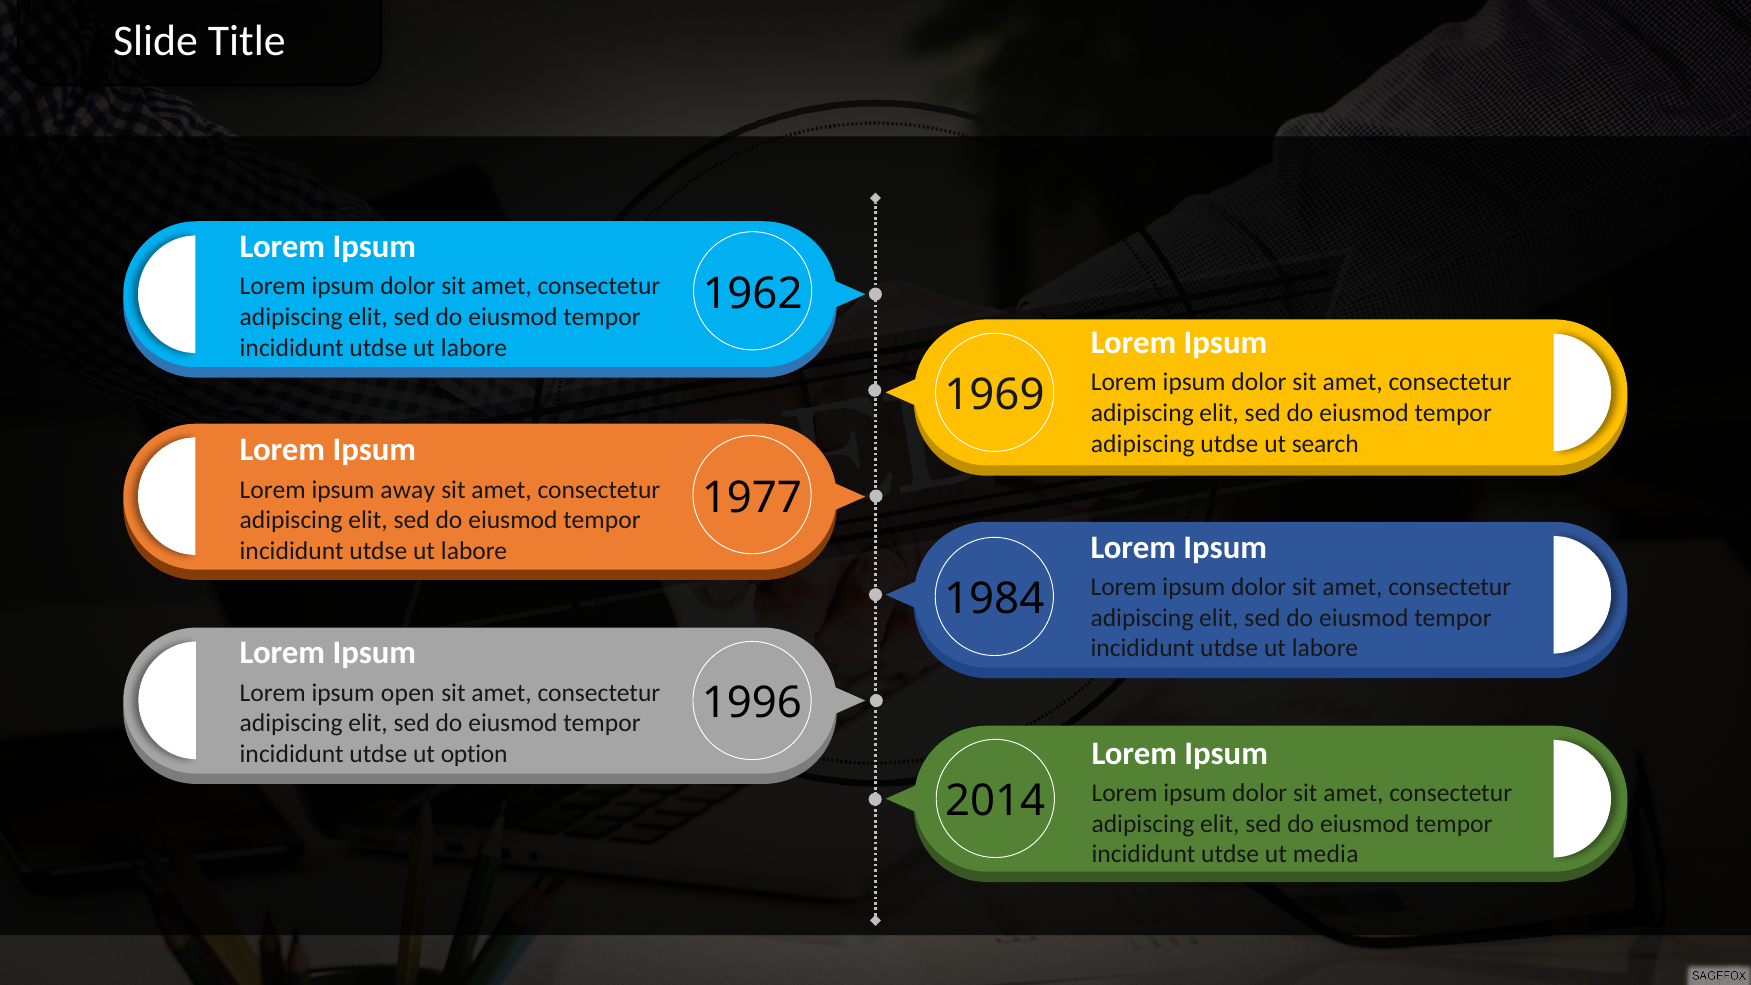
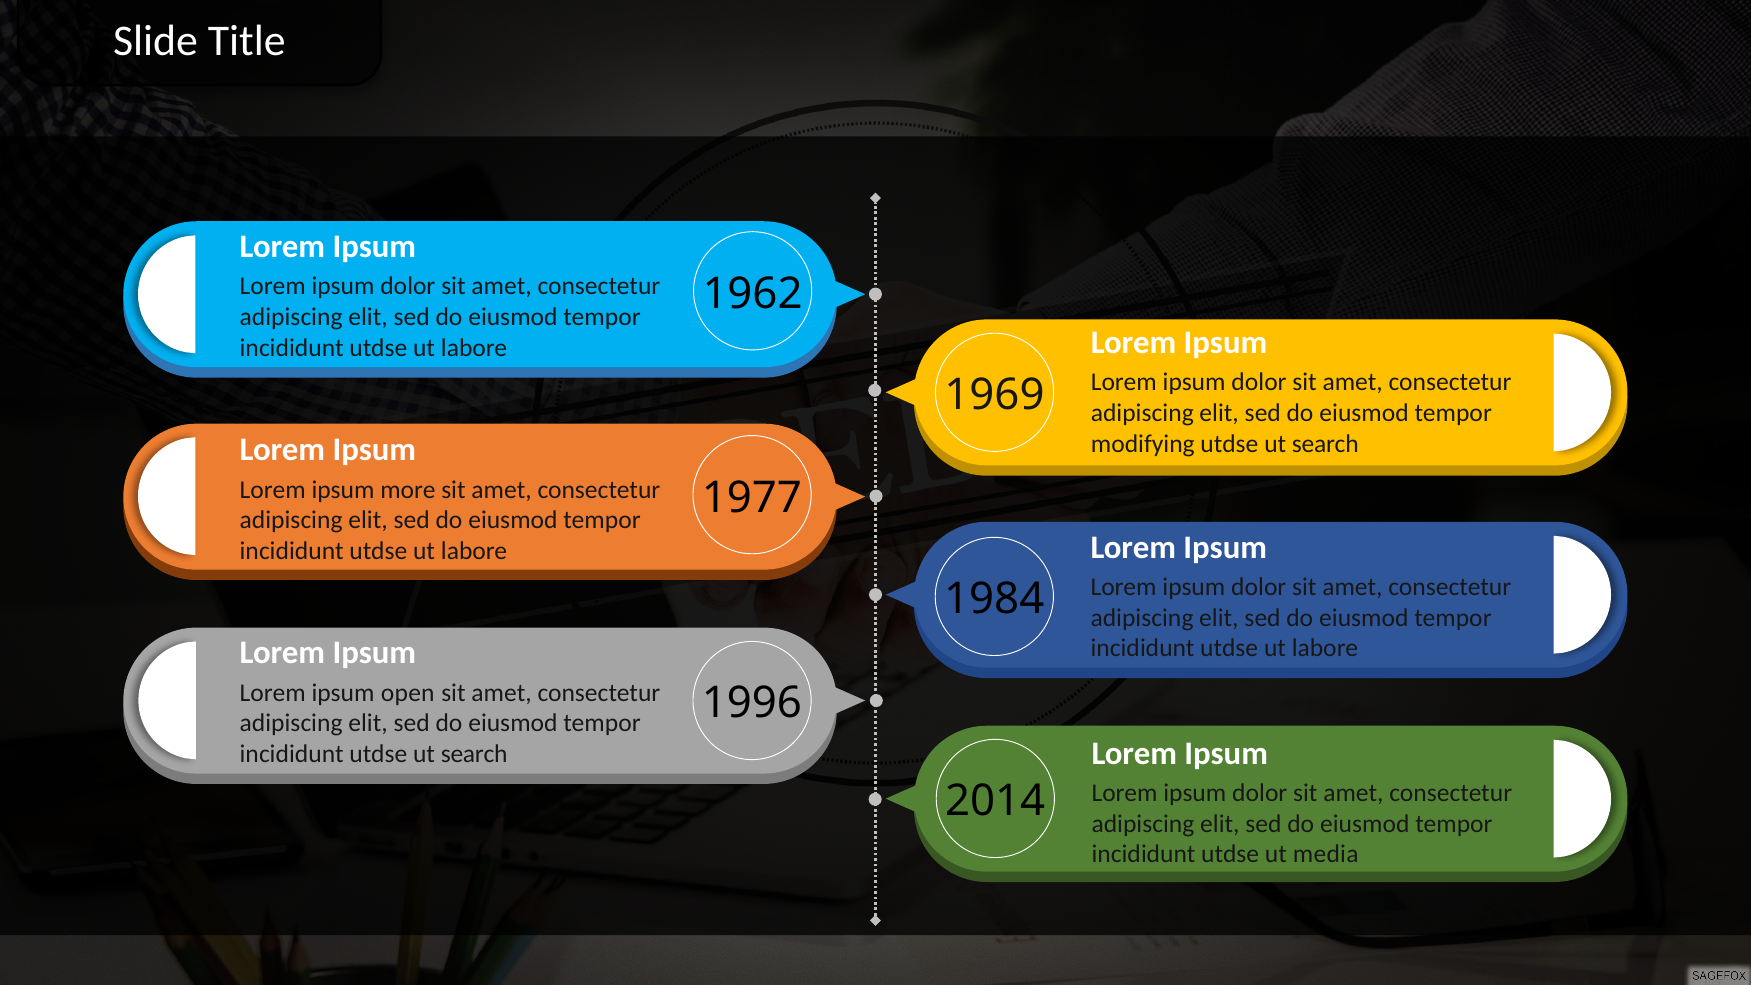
adipiscing at (1143, 444): adipiscing -> modifying
away: away -> more
incididunt utdse ut option: option -> search
